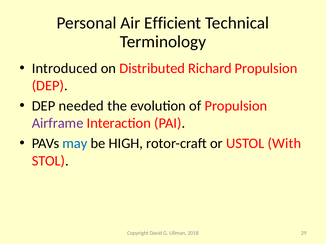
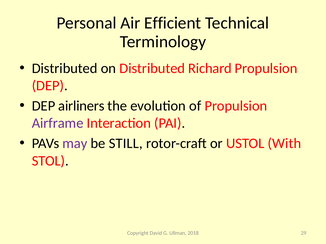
Introduced at (65, 68): Introduced -> Distributed
needed: needed -> airliners
may colour: blue -> purple
HIGH: HIGH -> STILL
